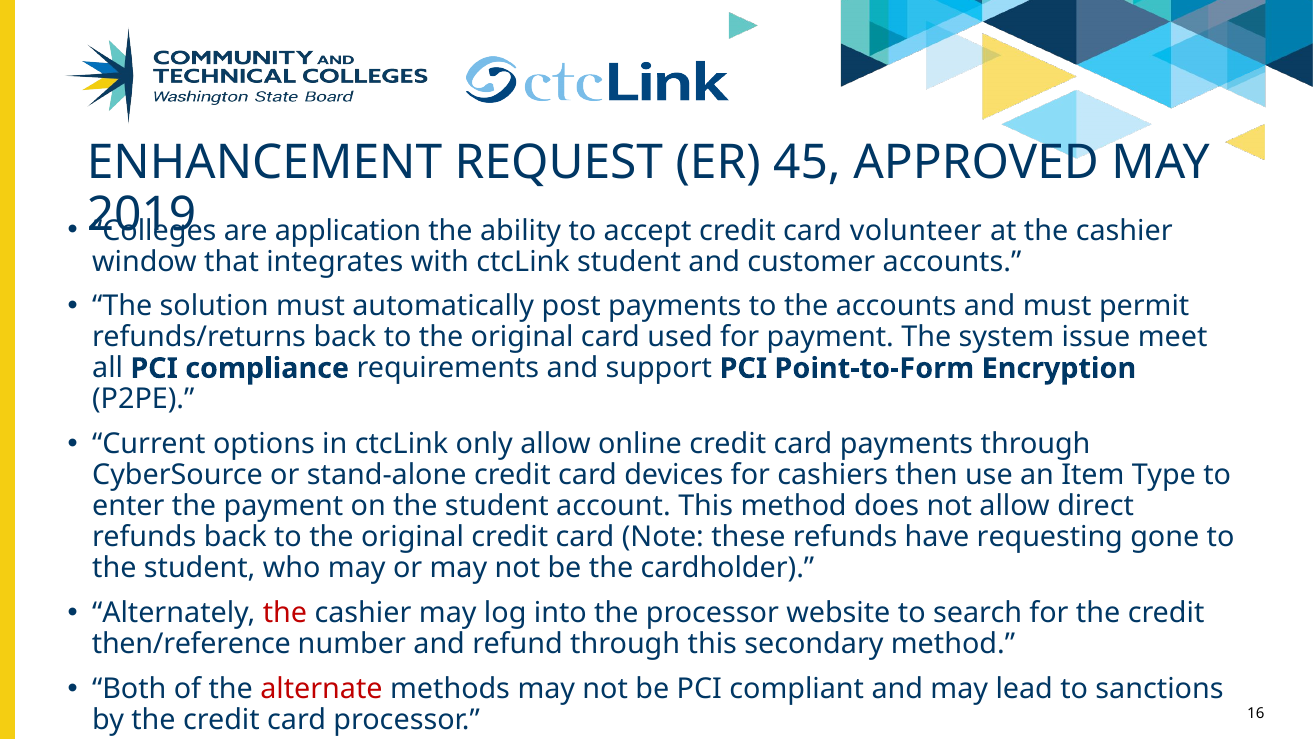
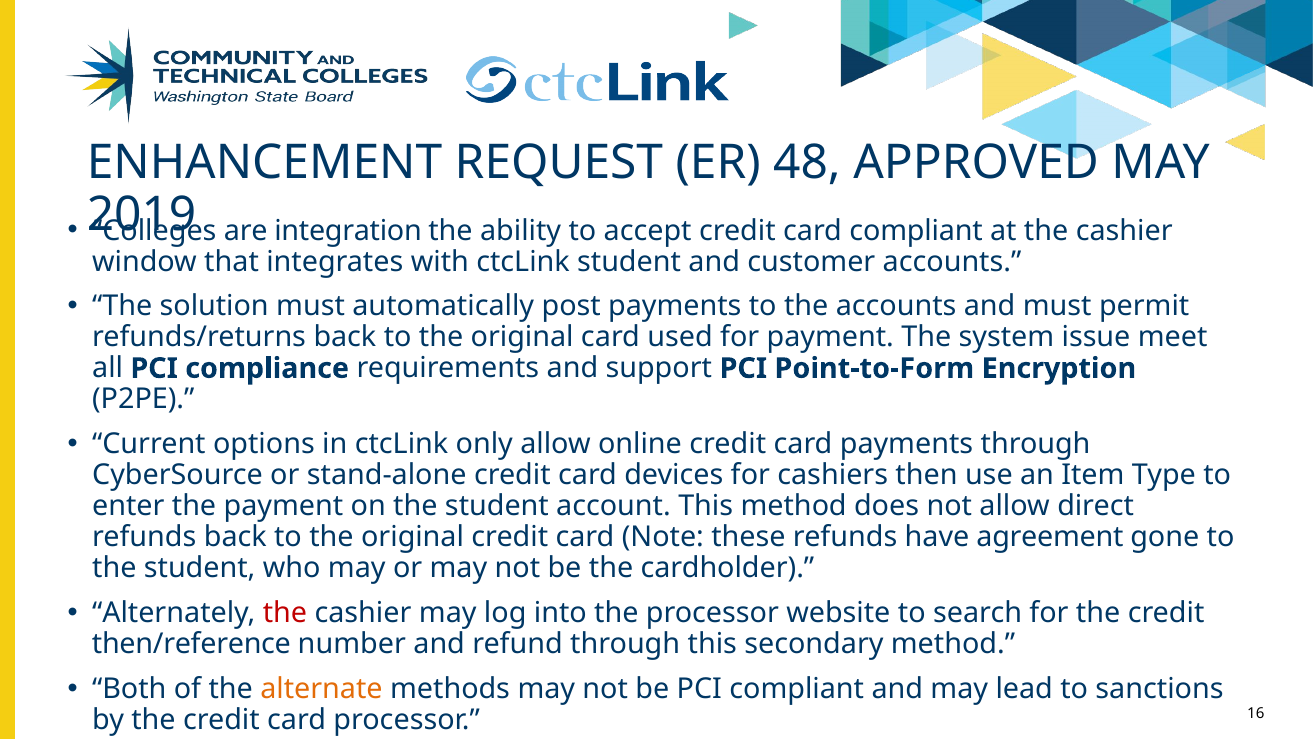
45: 45 -> 48
application: application -> integration
card volunteer: volunteer -> compliant
requesting: requesting -> agreement
alternate colour: red -> orange
